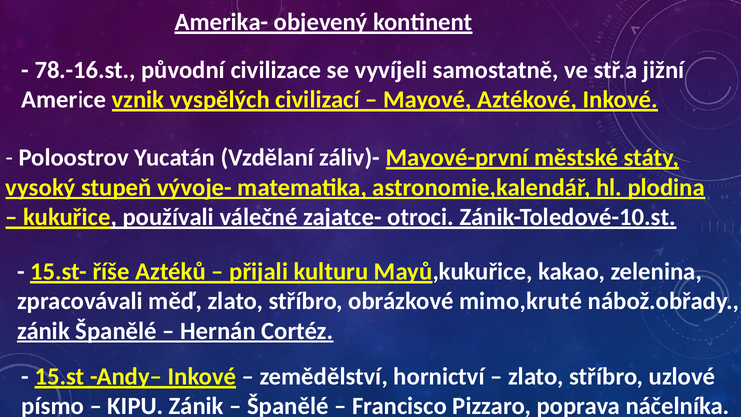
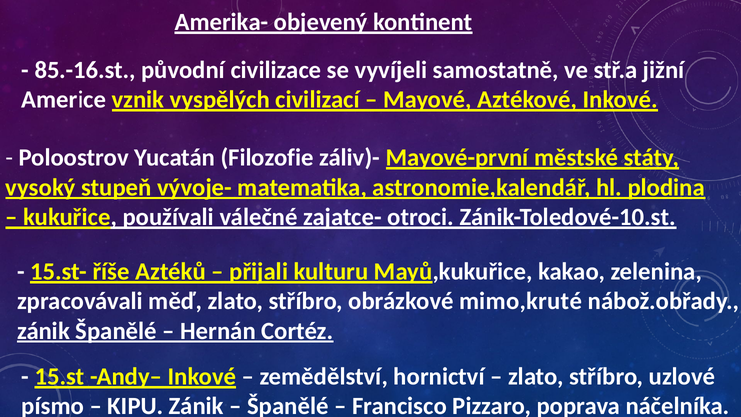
78.-16.st: 78.-16.st -> 85.-16.st
Vzdělaní: Vzdělaní -> Filozofie
